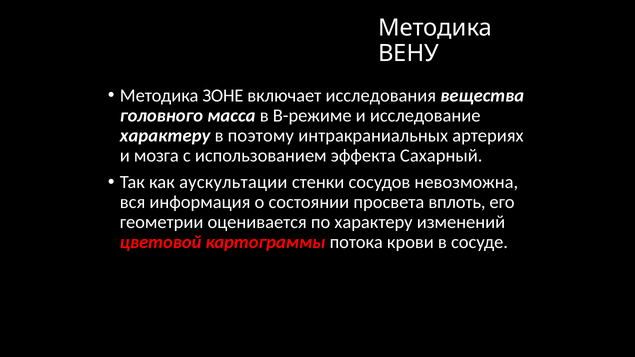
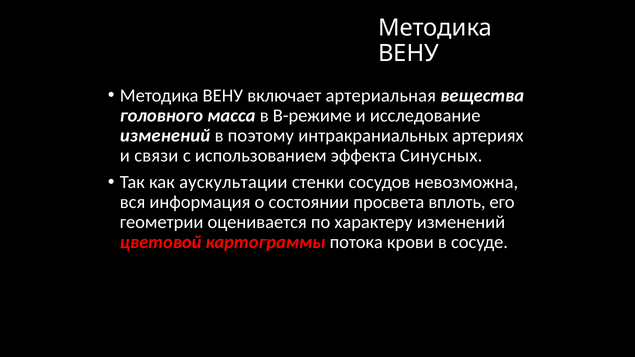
ЗОНЕ at (223, 96): ЗОНЕ -> ВЕНУ
исследования: исследования -> артериальная
характеру at (165, 136): характеру -> изменений
мозга: мозга -> связи
Сахарный: Сахарный -> Синусных
